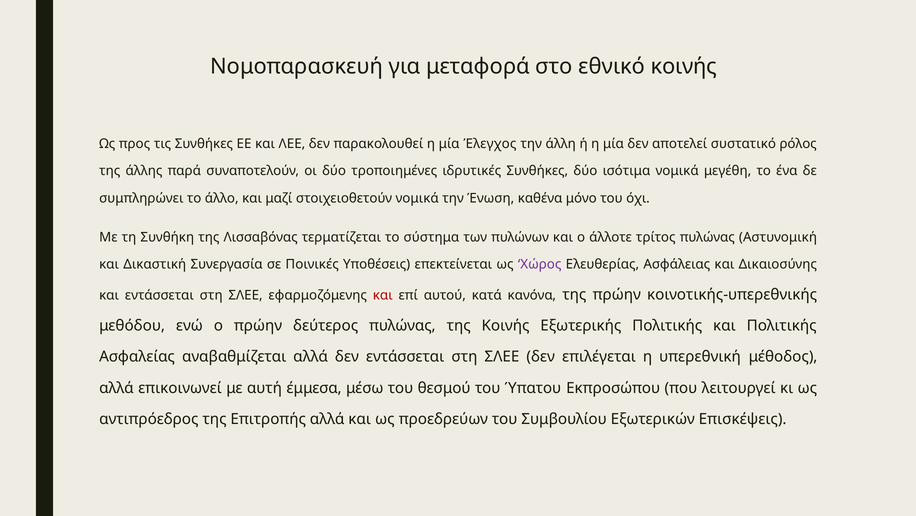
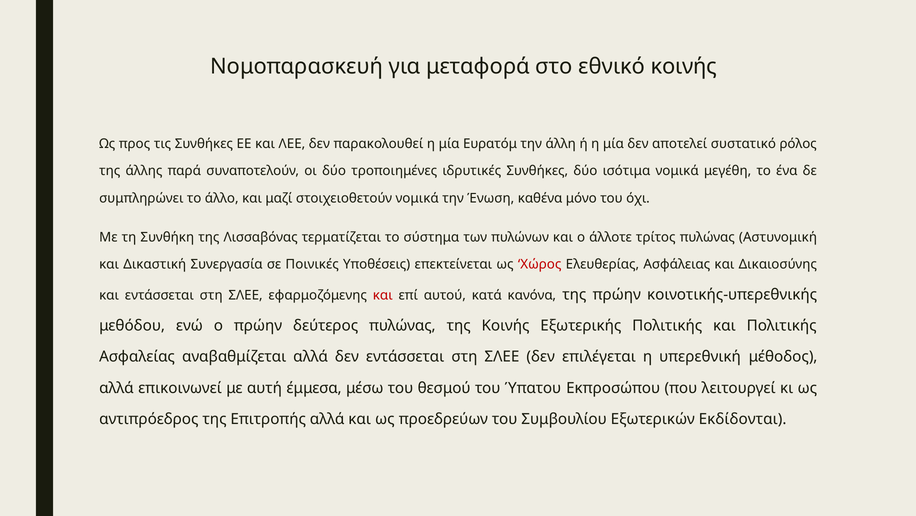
Έλεγχος: Έλεγχος -> Ευρατόμ
Χώρος colour: purple -> red
Επισκέψεις: Επισκέψεις -> Εκδίδονται
